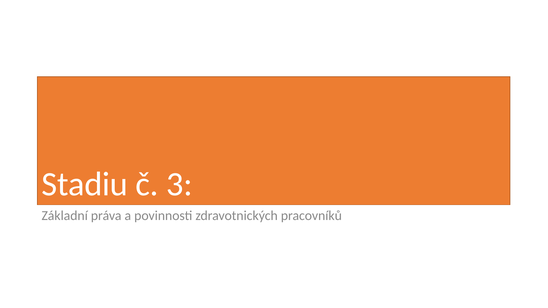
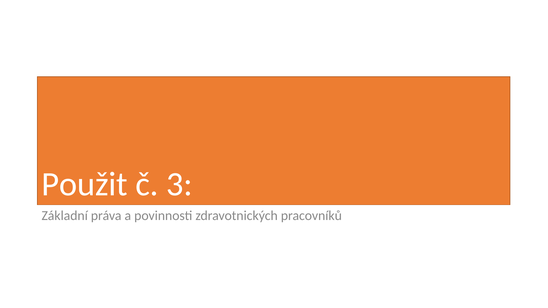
Stadiu: Stadiu -> Použit
